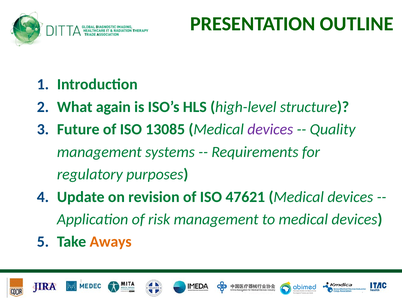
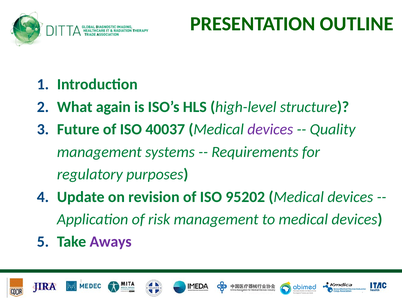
13085: 13085 -> 40037
47621: 47621 -> 95202
Aways colour: orange -> purple
